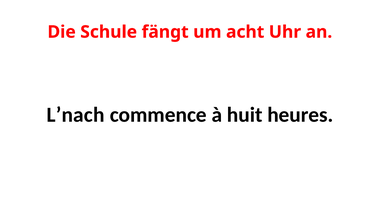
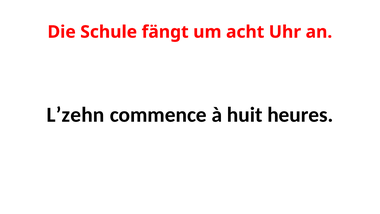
L’nach: L’nach -> L’zehn
